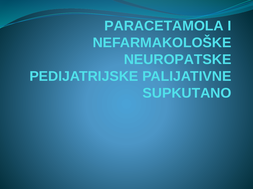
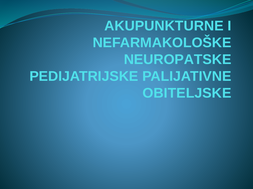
PARACETAMOLA: PARACETAMOLA -> AKUPUNKTURNE
SUPKUTANO: SUPKUTANO -> OBITELJSKE
